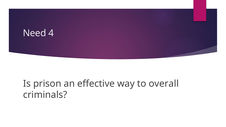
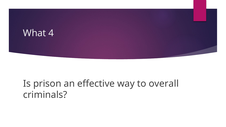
Need: Need -> What
